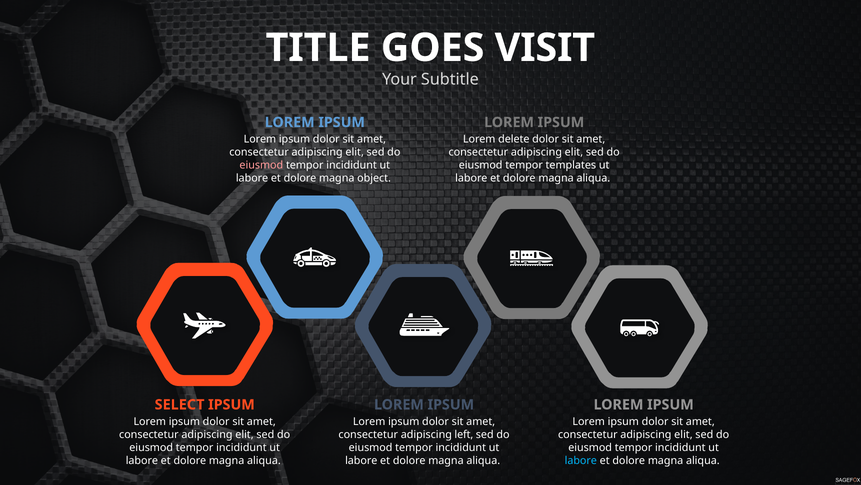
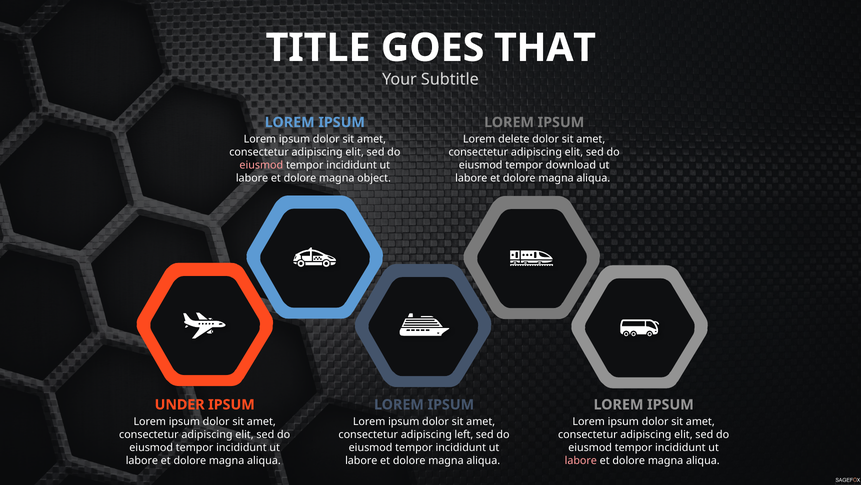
VISIT: VISIT -> THAT
templates: templates -> download
SELECT: SELECT -> UNDER
labore at (581, 460) colour: light blue -> pink
